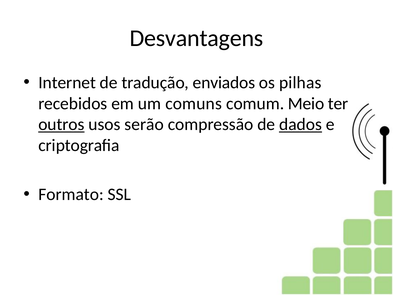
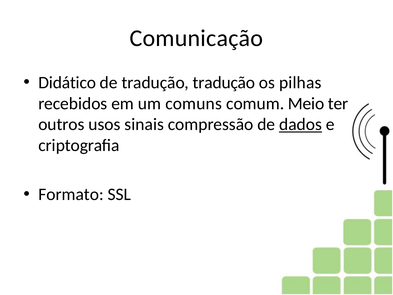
Desvantagens: Desvantagens -> Comunicação
Internet: Internet -> Didático
tradução enviados: enviados -> tradução
outros underline: present -> none
serão: serão -> sinais
